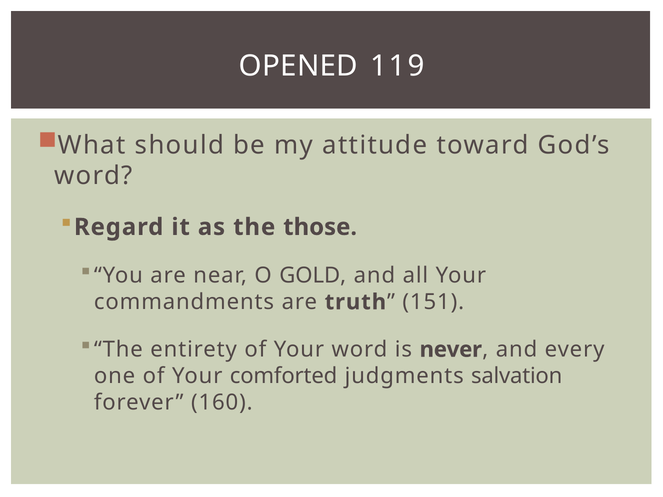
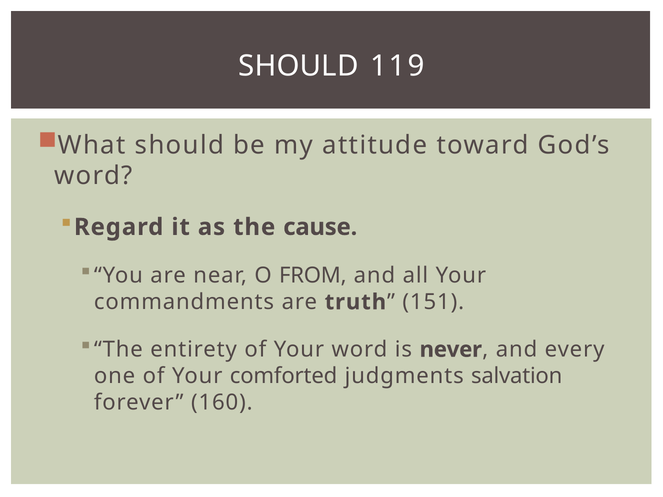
OPENED at (298, 66): OPENED -> SHOULD
those: those -> cause
GOLD: GOLD -> FROM
